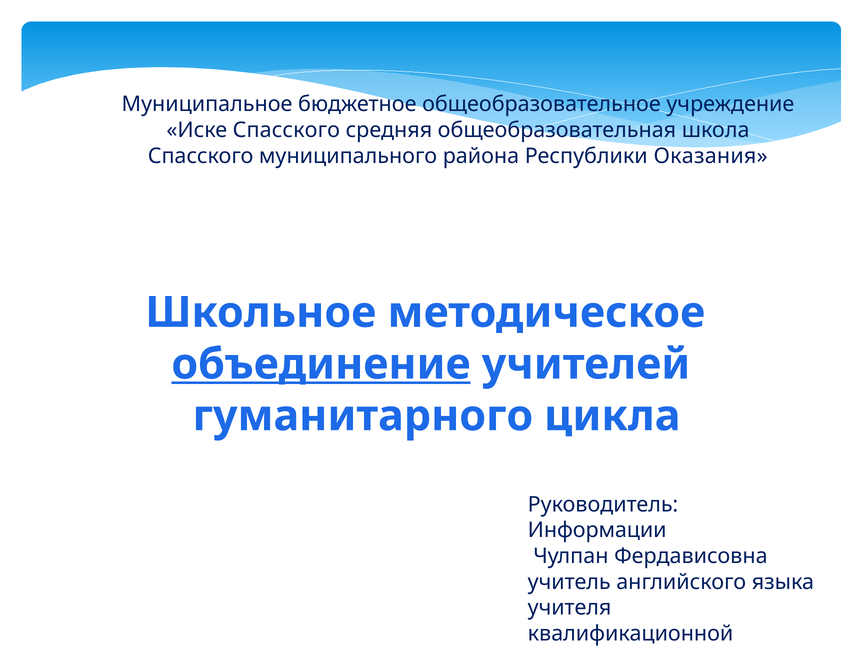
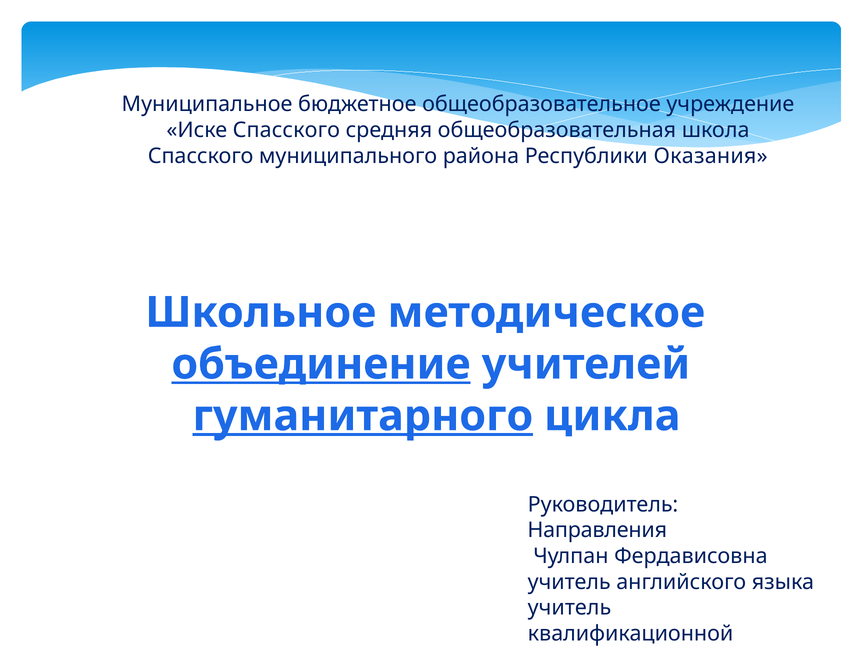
гуманитарного underline: none -> present
Информации: Информации -> Направления
учителя at (570, 608): учителя -> учитель
